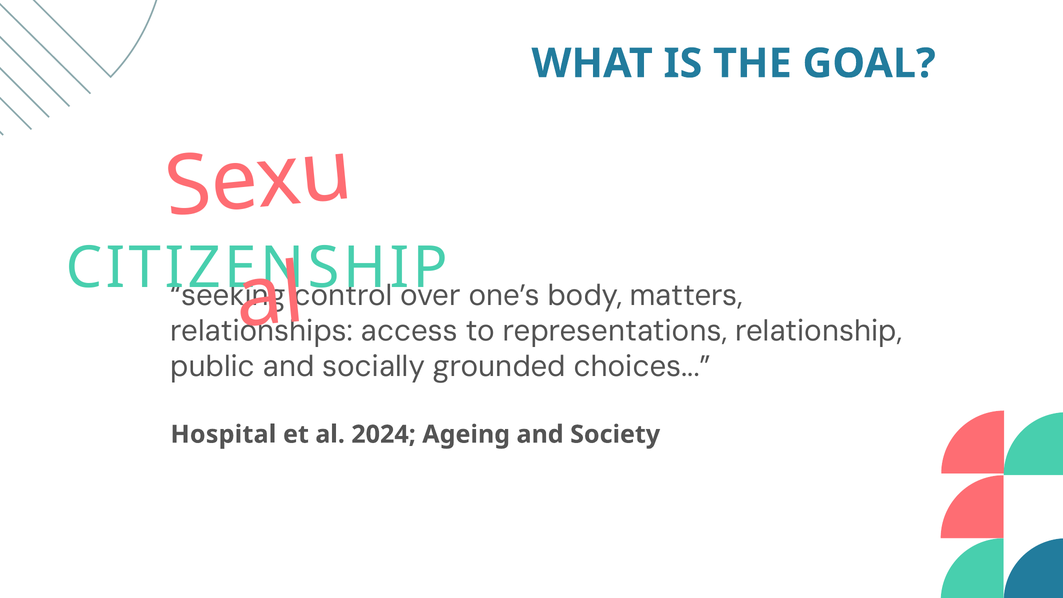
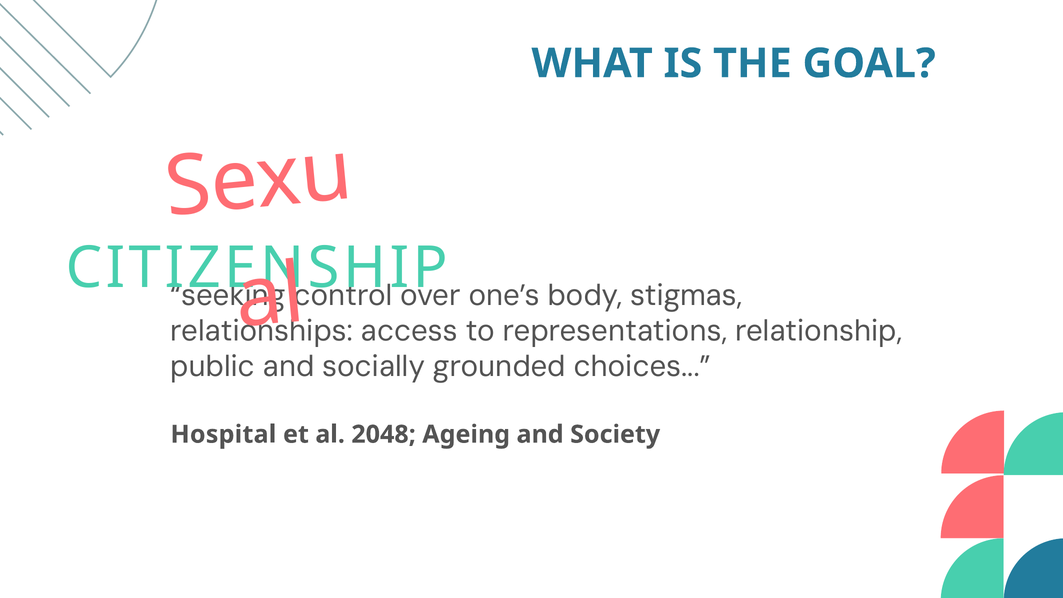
matters: matters -> stigmas
2024: 2024 -> 2048
